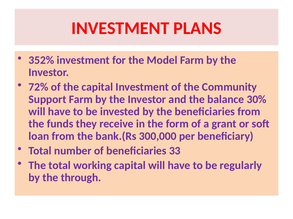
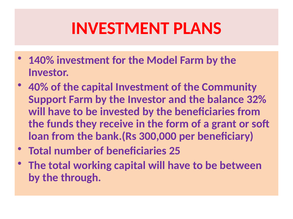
352%: 352% -> 140%
72%: 72% -> 40%
30%: 30% -> 32%
33: 33 -> 25
regularly: regularly -> between
